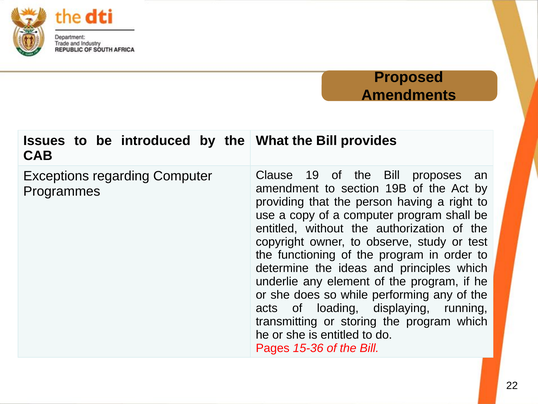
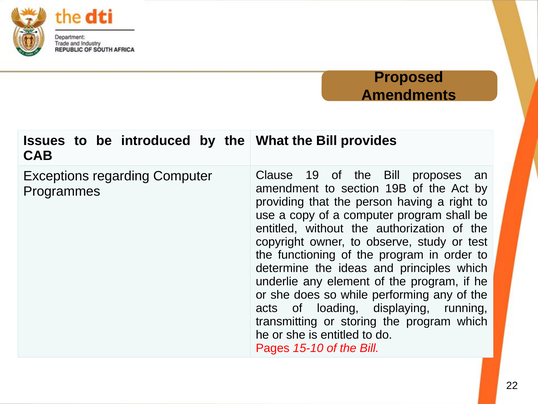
15-36: 15-36 -> 15-10
